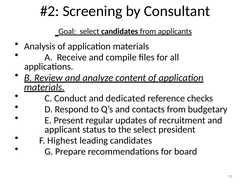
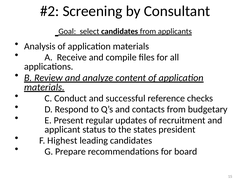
dedicated: dedicated -> successful
the select: select -> states
